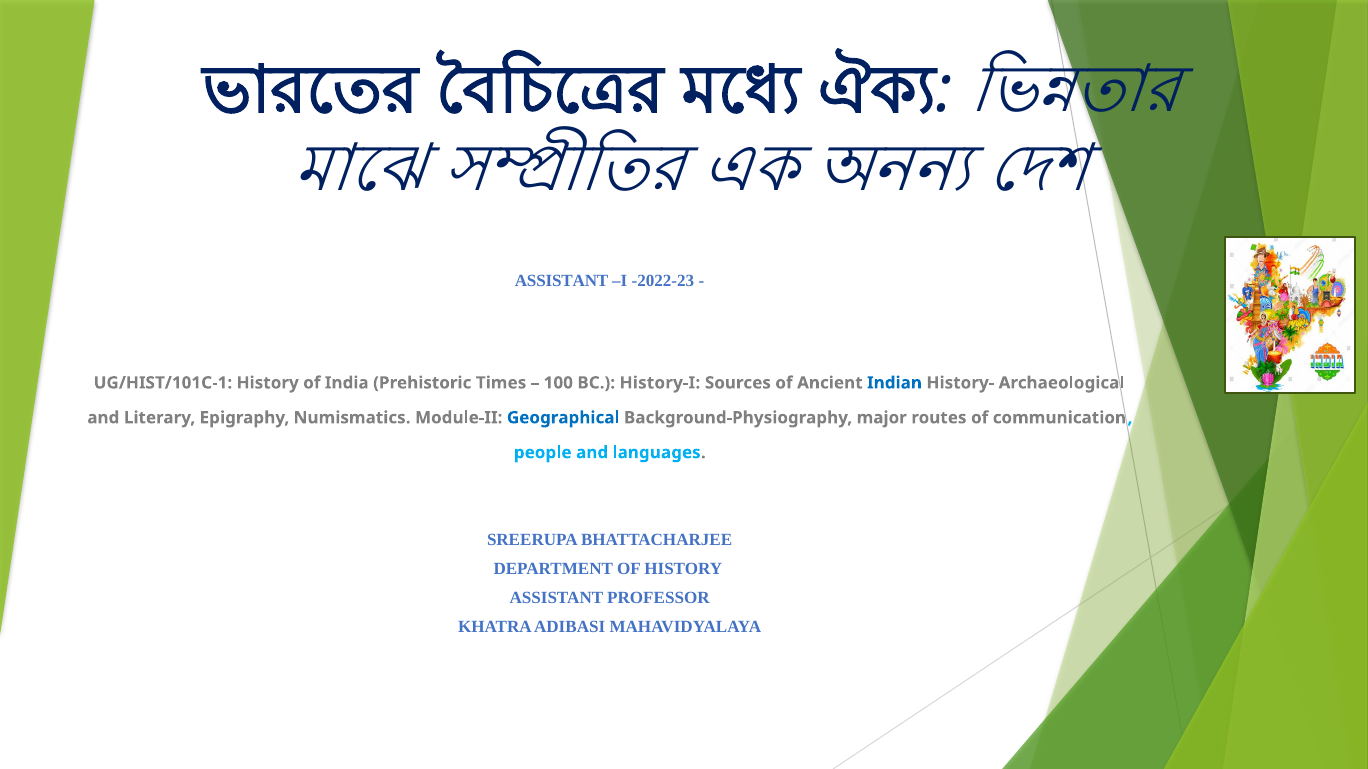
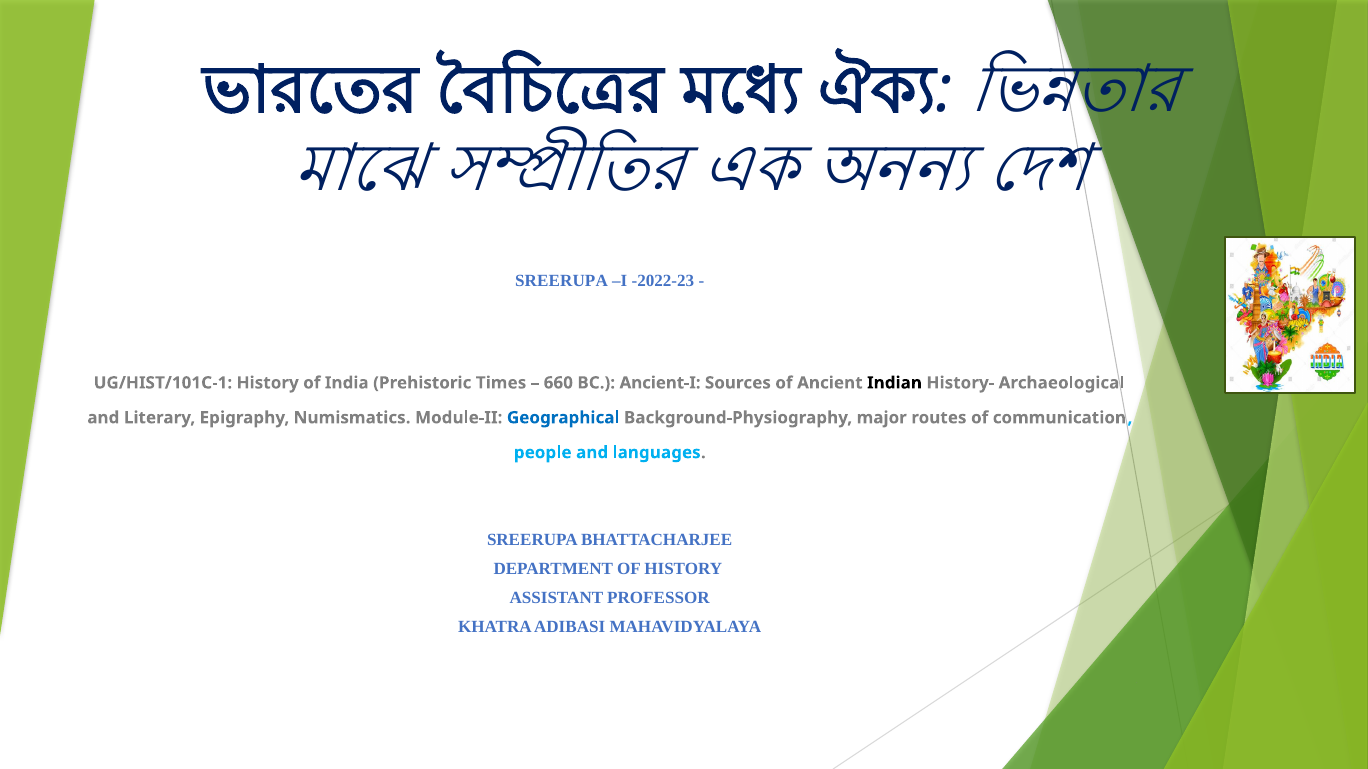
ASSISTANT at (562, 282): ASSISTANT -> SREERUPA
100: 100 -> 660
History-I: History-I -> Ancient-I
Indian colour: blue -> black
